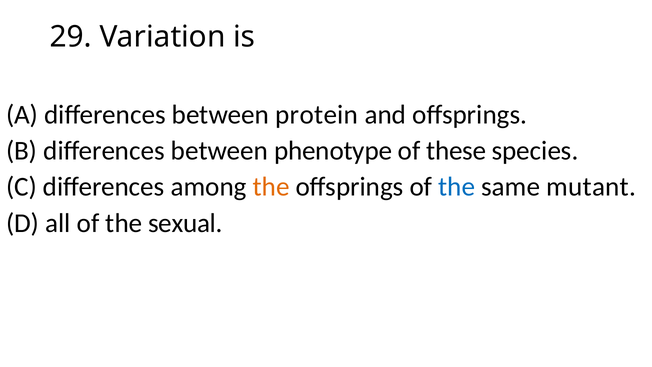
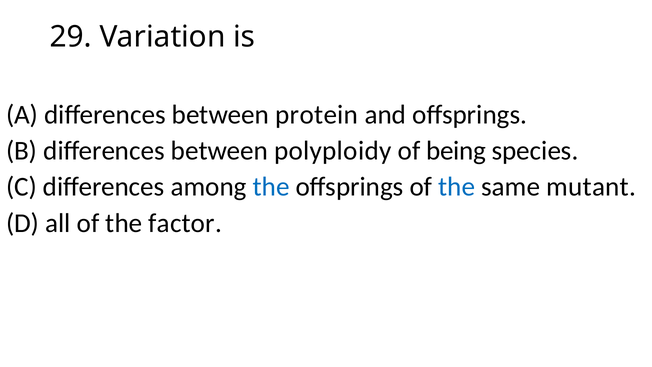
phenotype: phenotype -> polyploidy
these: these -> being
the at (271, 187) colour: orange -> blue
sexual: sexual -> factor
